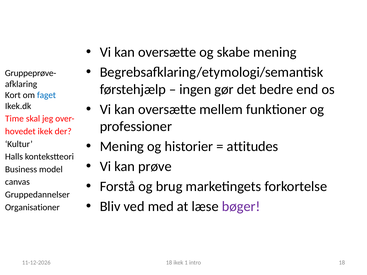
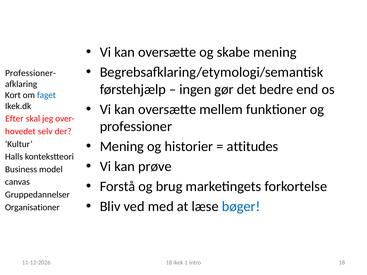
Gruppeprøve-: Gruppeprøve- -> Professioner-
Time: Time -> Efter
ikek at (45, 131): ikek -> selv
bøger colour: purple -> blue
